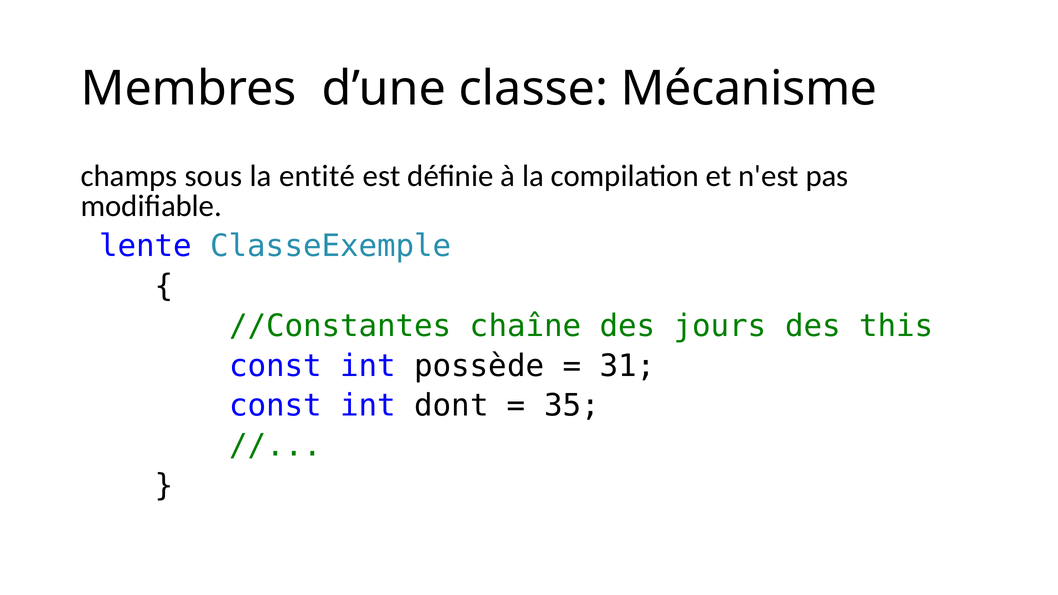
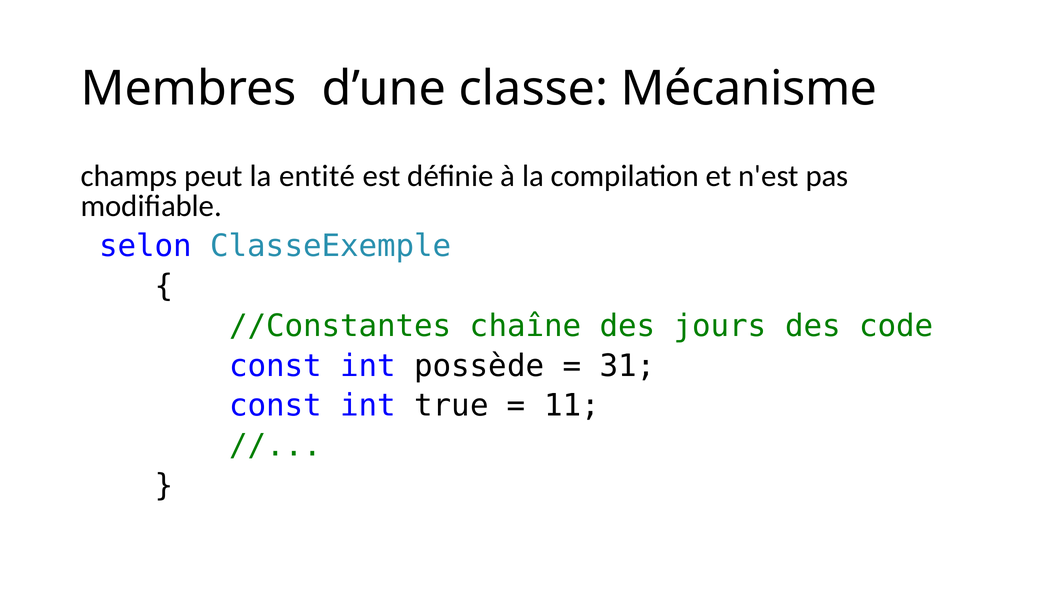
sous: sous -> peut
lente: lente -> selon
this: this -> code
dont: dont -> true
35: 35 -> 11
